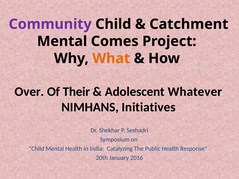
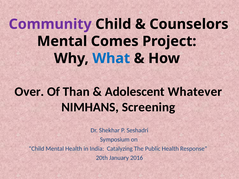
Catchment: Catchment -> Counselors
What colour: orange -> blue
Their: Their -> Than
Initiatives: Initiatives -> Screening
